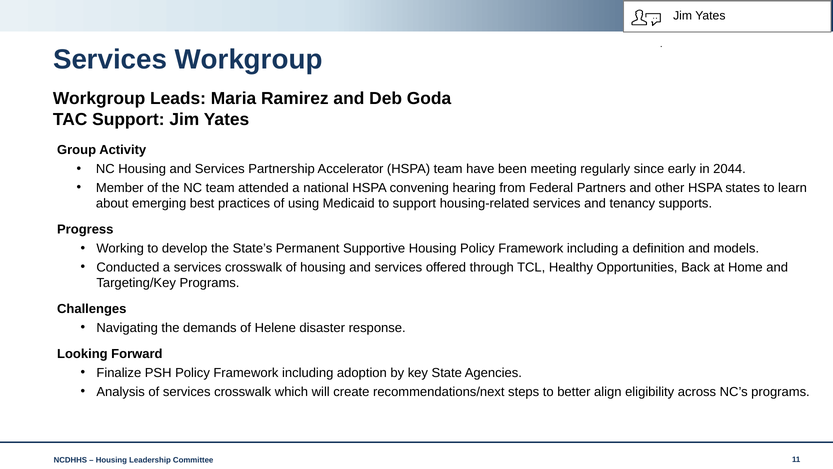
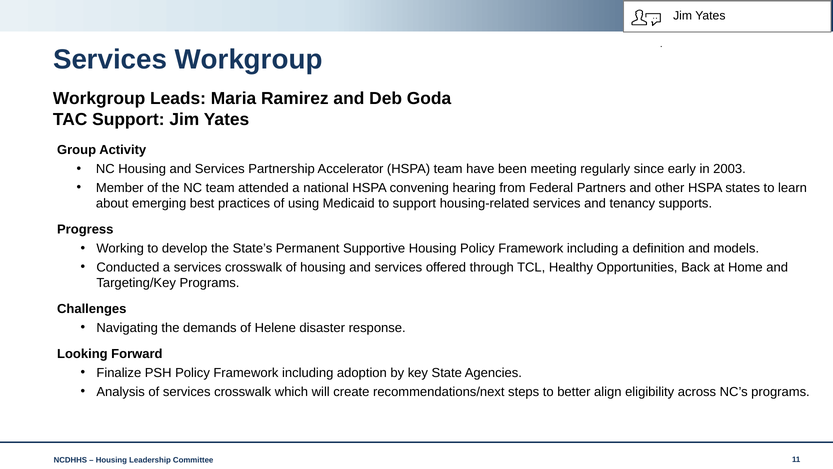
2044: 2044 -> 2003
